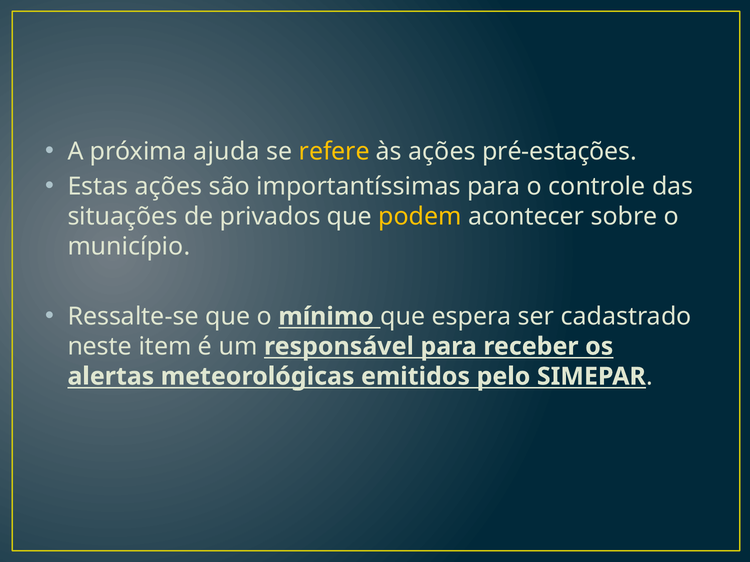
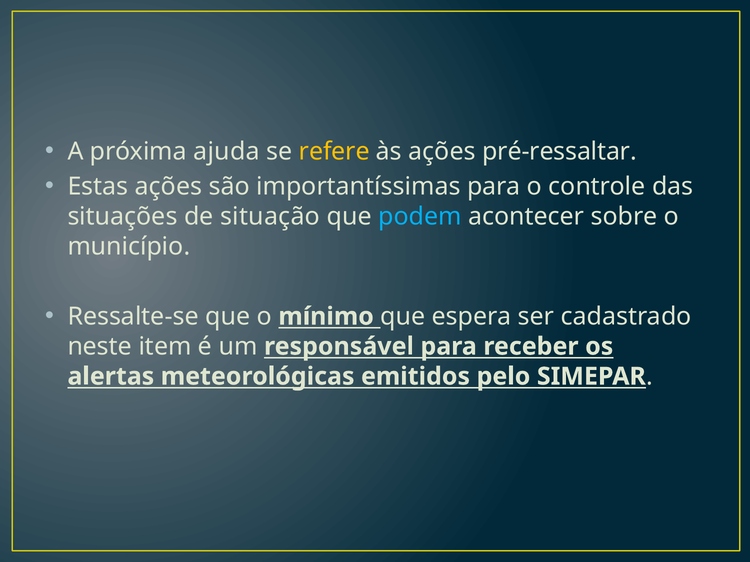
pré-estações: pré-estações -> pré-ressaltar
privados: privados -> situação
podem colour: yellow -> light blue
